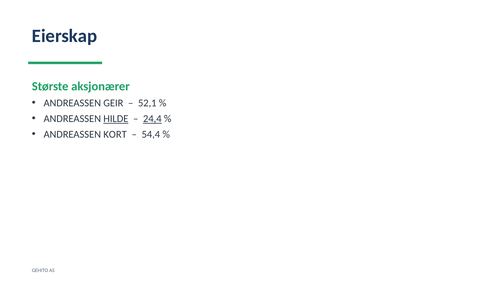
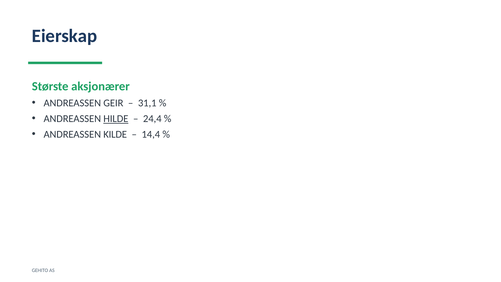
52,1: 52,1 -> 31,1
24,4 underline: present -> none
KORT: KORT -> KILDE
54,4: 54,4 -> 14,4
